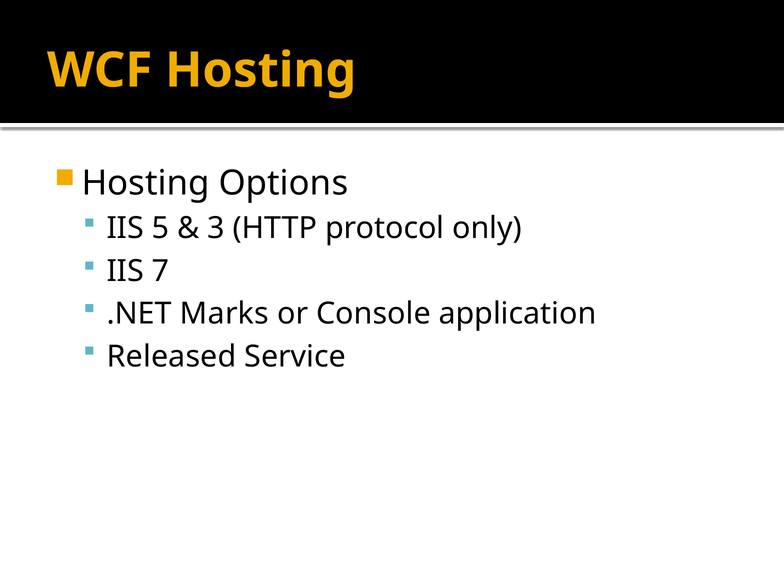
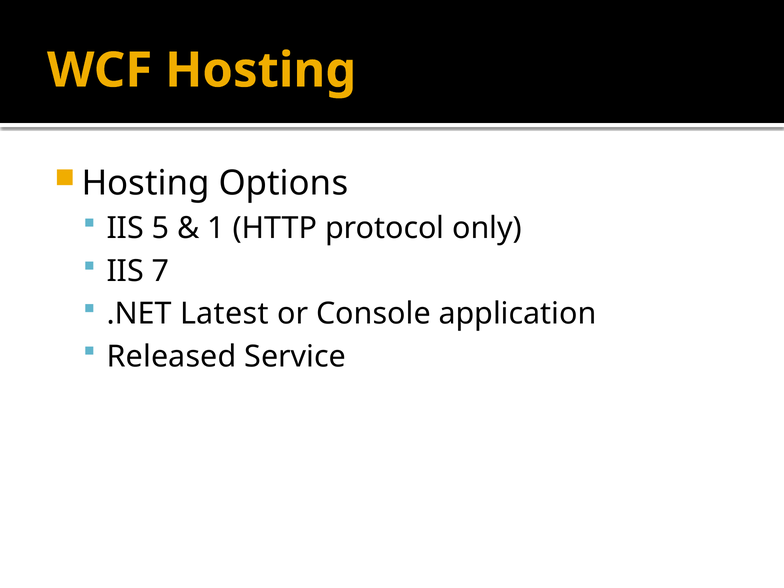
3: 3 -> 1
Marks: Marks -> Latest
